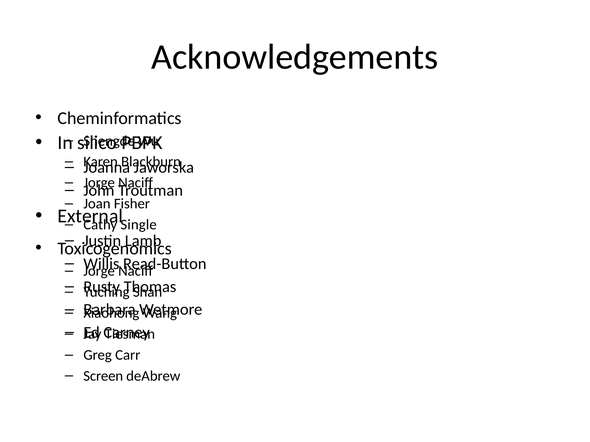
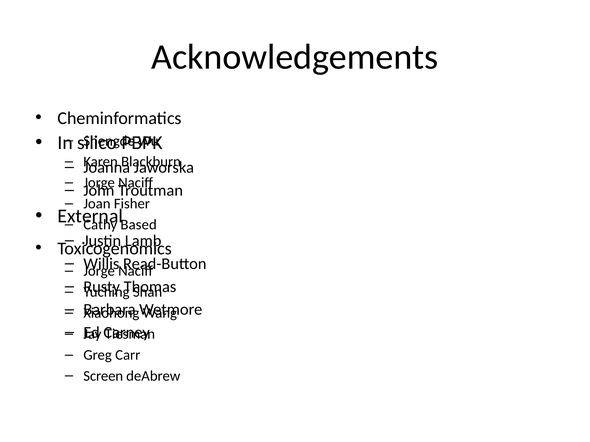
Single: Single -> Based
